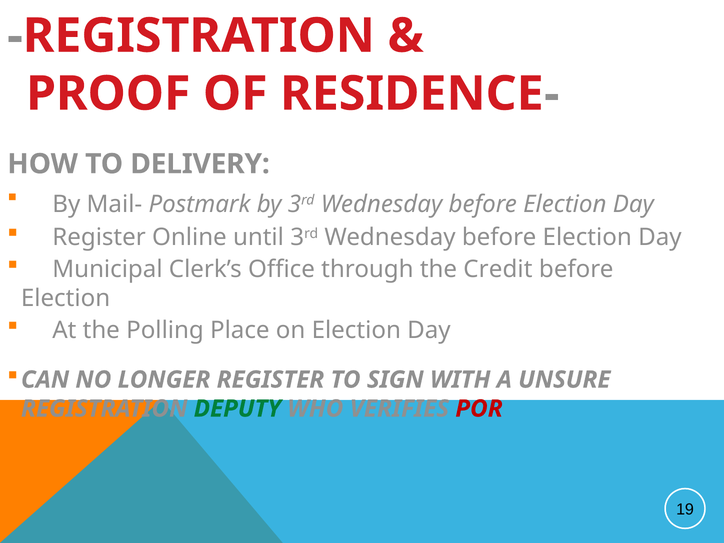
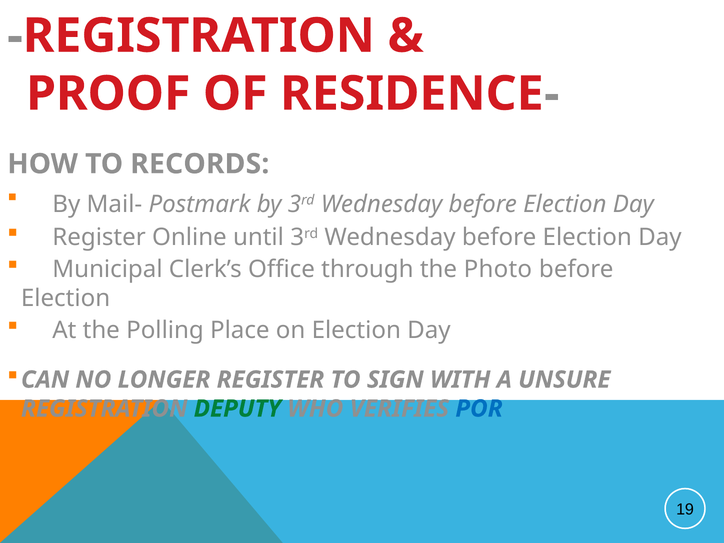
DELIVERY: DELIVERY -> RECORDS
Credit: Credit -> Photo
POR colour: red -> blue
